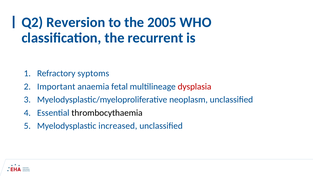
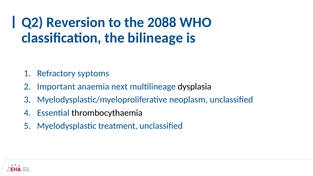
2005: 2005 -> 2088
recurrent: recurrent -> bilineage
fetal: fetal -> next
dysplasia colour: red -> black
increased: increased -> treatment
